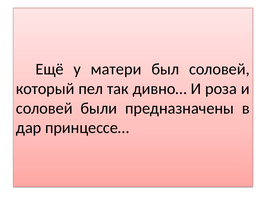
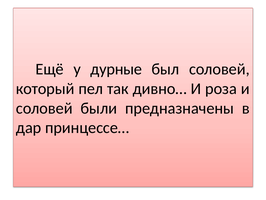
матери: матери -> дурные
